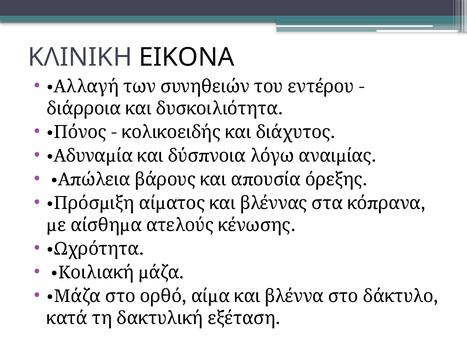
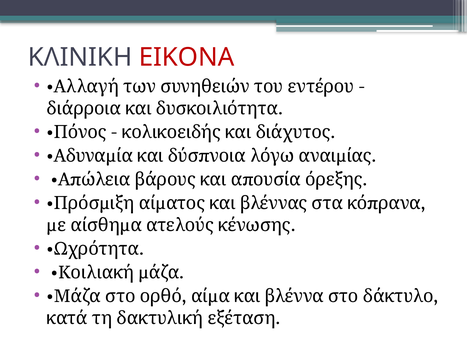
ΕΙΚΟΝΑ colour: black -> red
